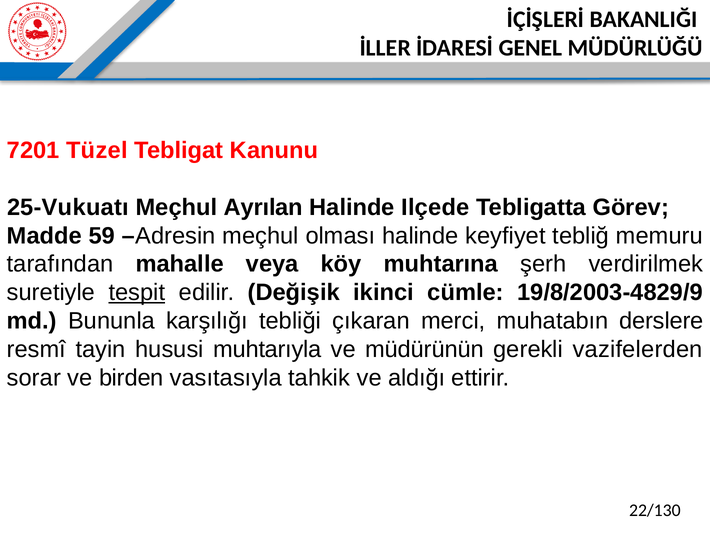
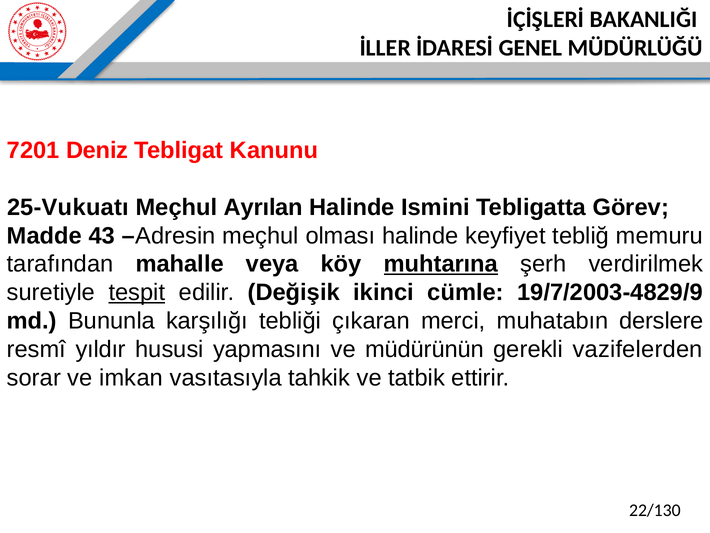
Tüzel: Tüzel -> Deniz
Ilçede: Ilçede -> Ismini
59: 59 -> 43
muhtarına underline: none -> present
19/8/2003-4829/9: 19/8/2003-4829/9 -> 19/7/2003-4829/9
tayin: tayin -> yıldır
muhtarıyla: muhtarıyla -> yapmasını
birden: birden -> imkan
aldığı: aldığı -> tatbik
